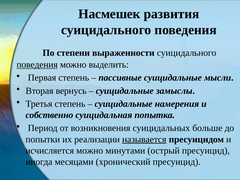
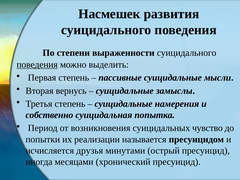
больше: больше -> чувство
называется underline: present -> none
исчисляется можно: можно -> друзья
